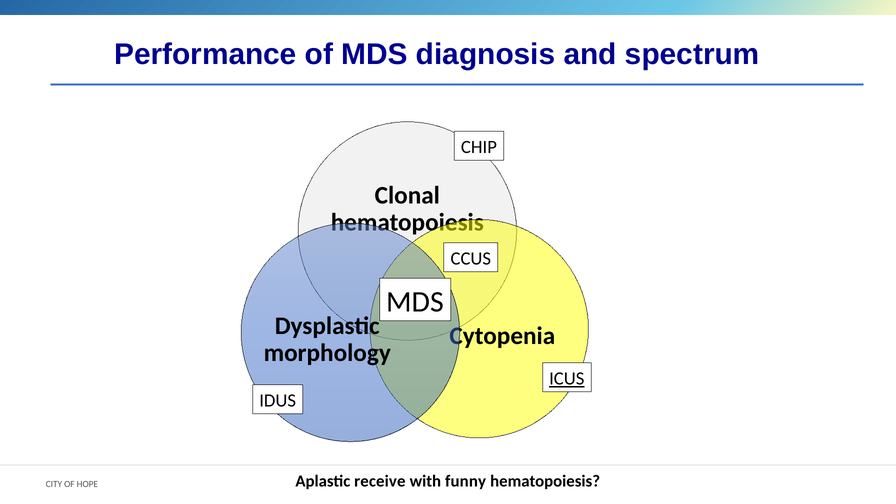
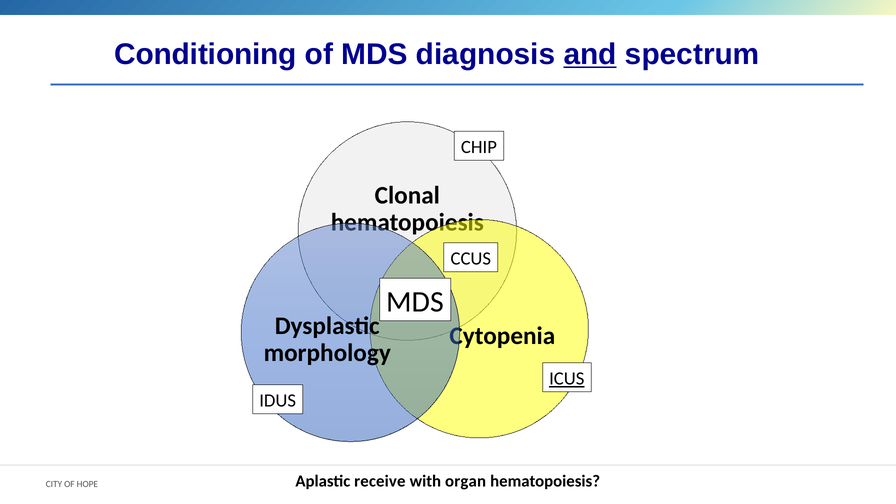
Performance: Performance -> Conditioning
and underline: none -> present
funny: funny -> organ
